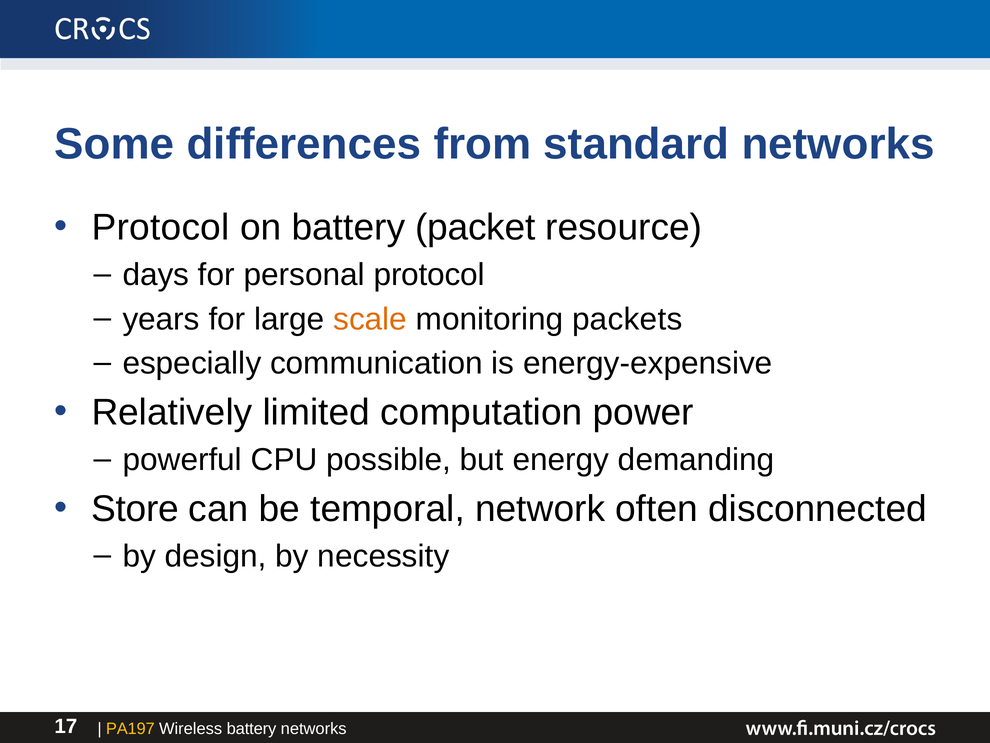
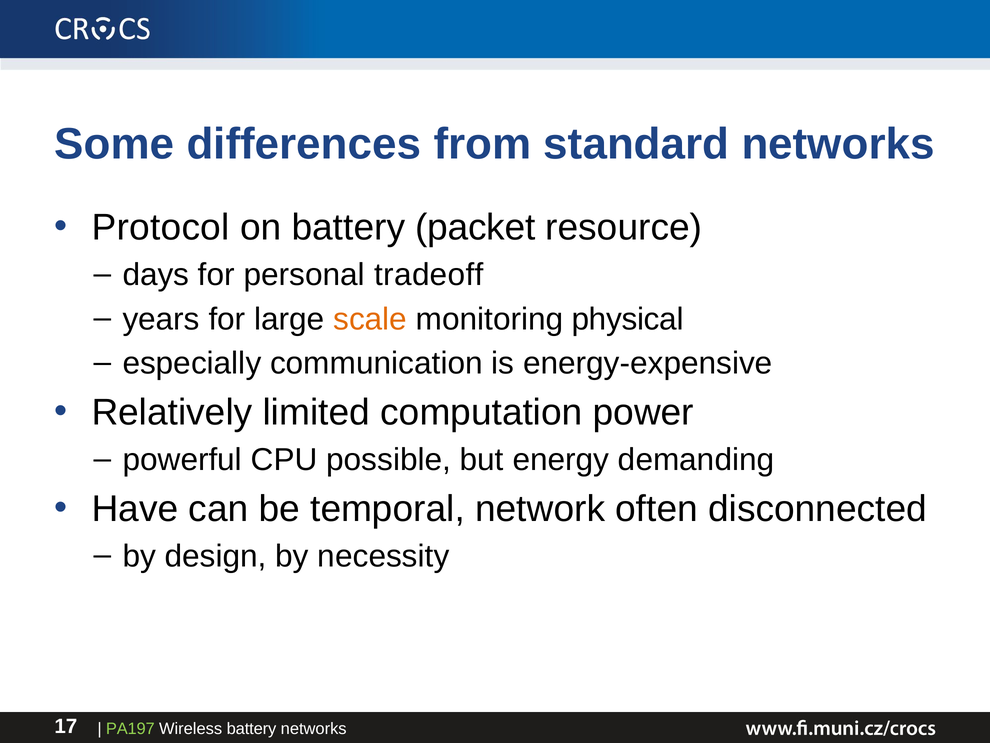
personal protocol: protocol -> tradeoff
packets: packets -> physical
Store: Store -> Have
PA197 colour: yellow -> light green
